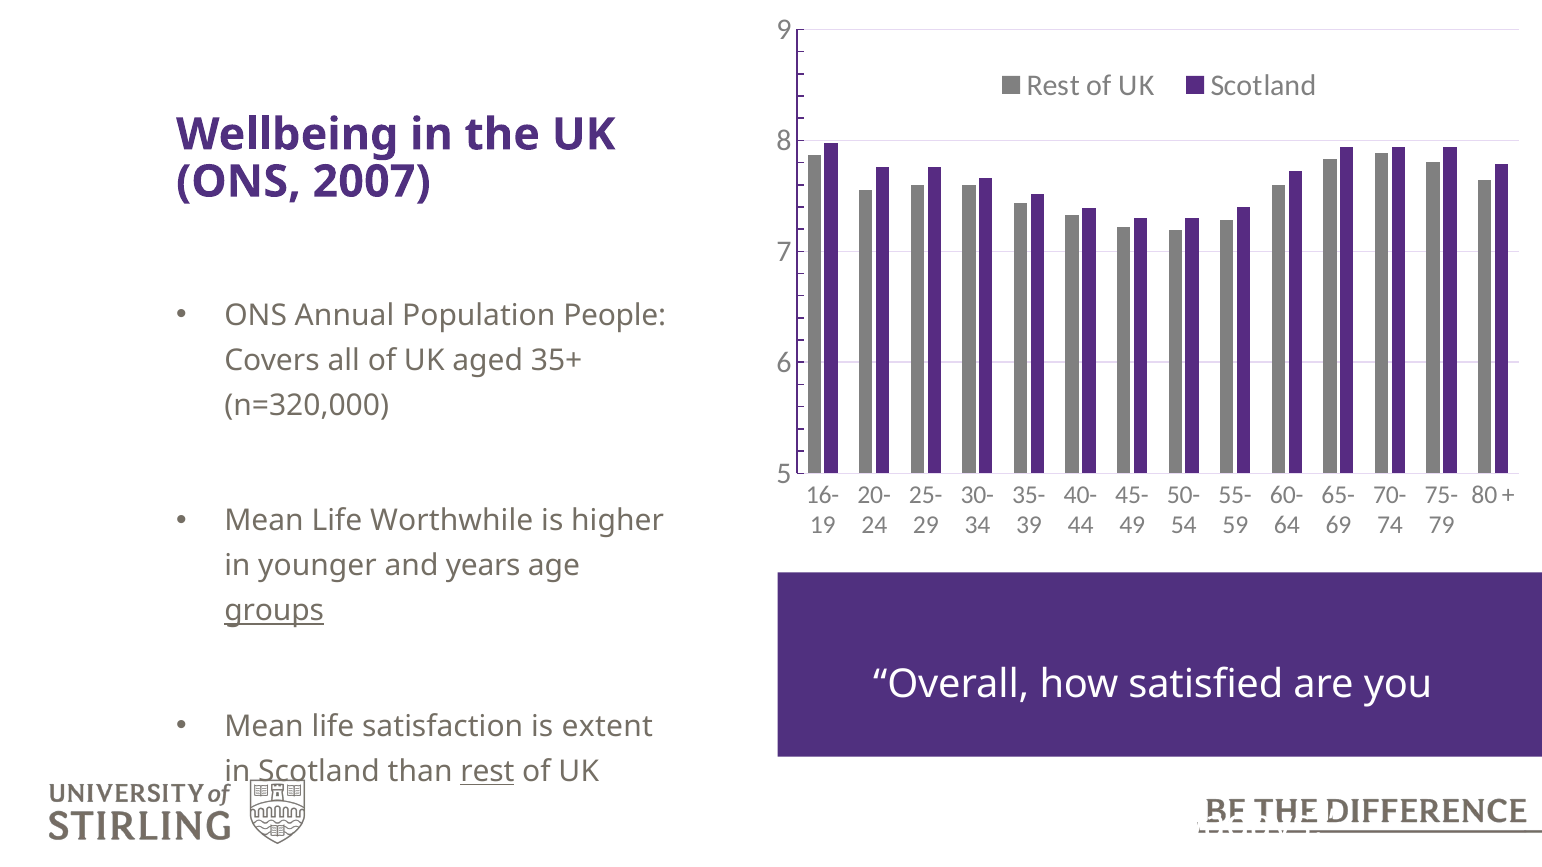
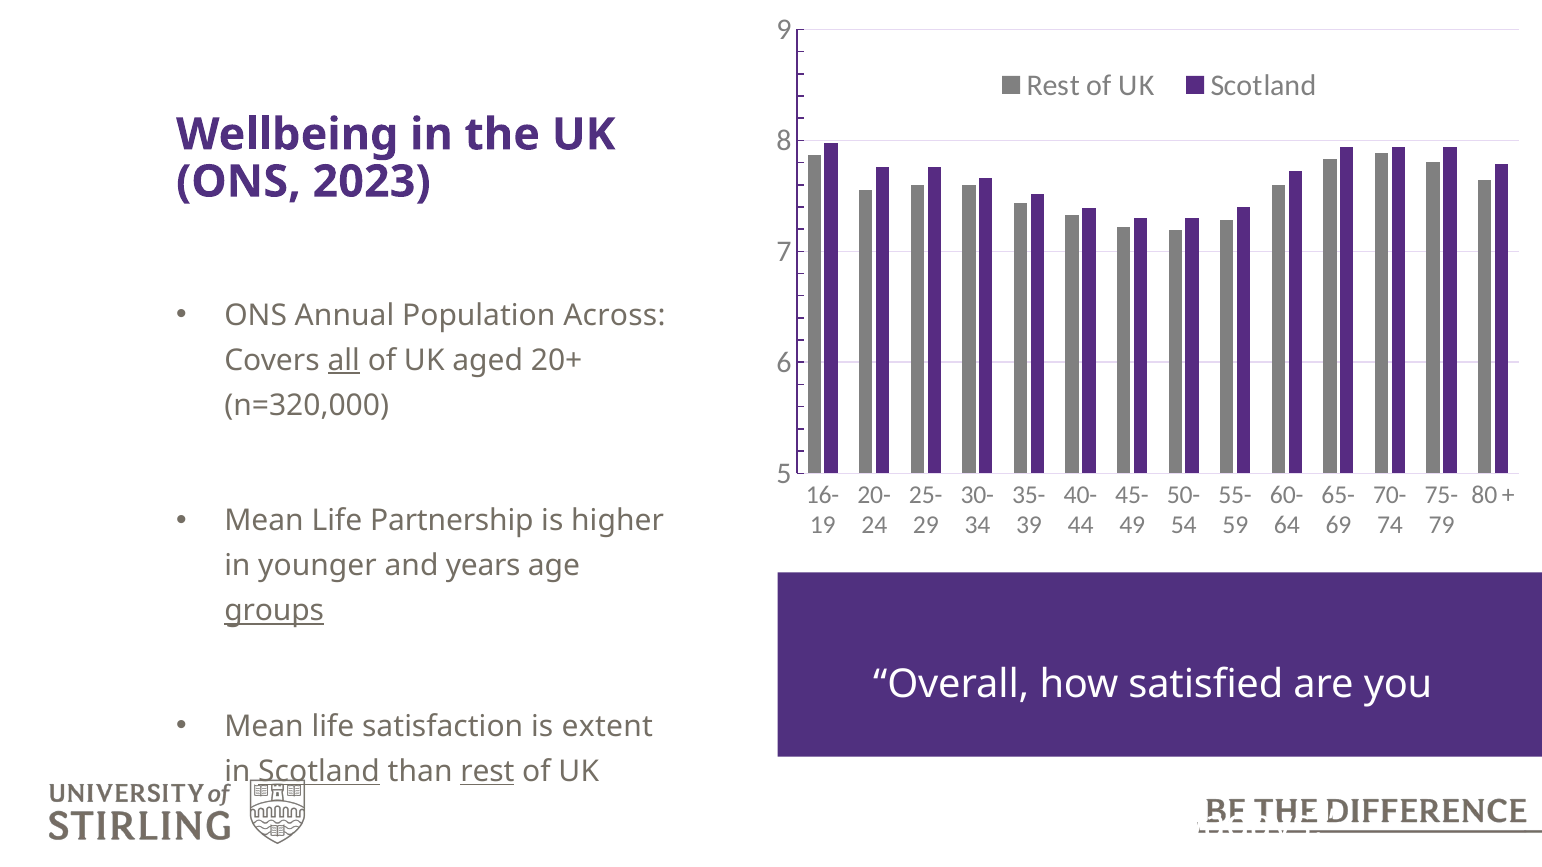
2007: 2007 -> 2023
People: People -> Across
all underline: none -> present
35+: 35+ -> 20+
Worthwhile: Worthwhile -> Partnership
Scotland at (319, 772) underline: none -> present
